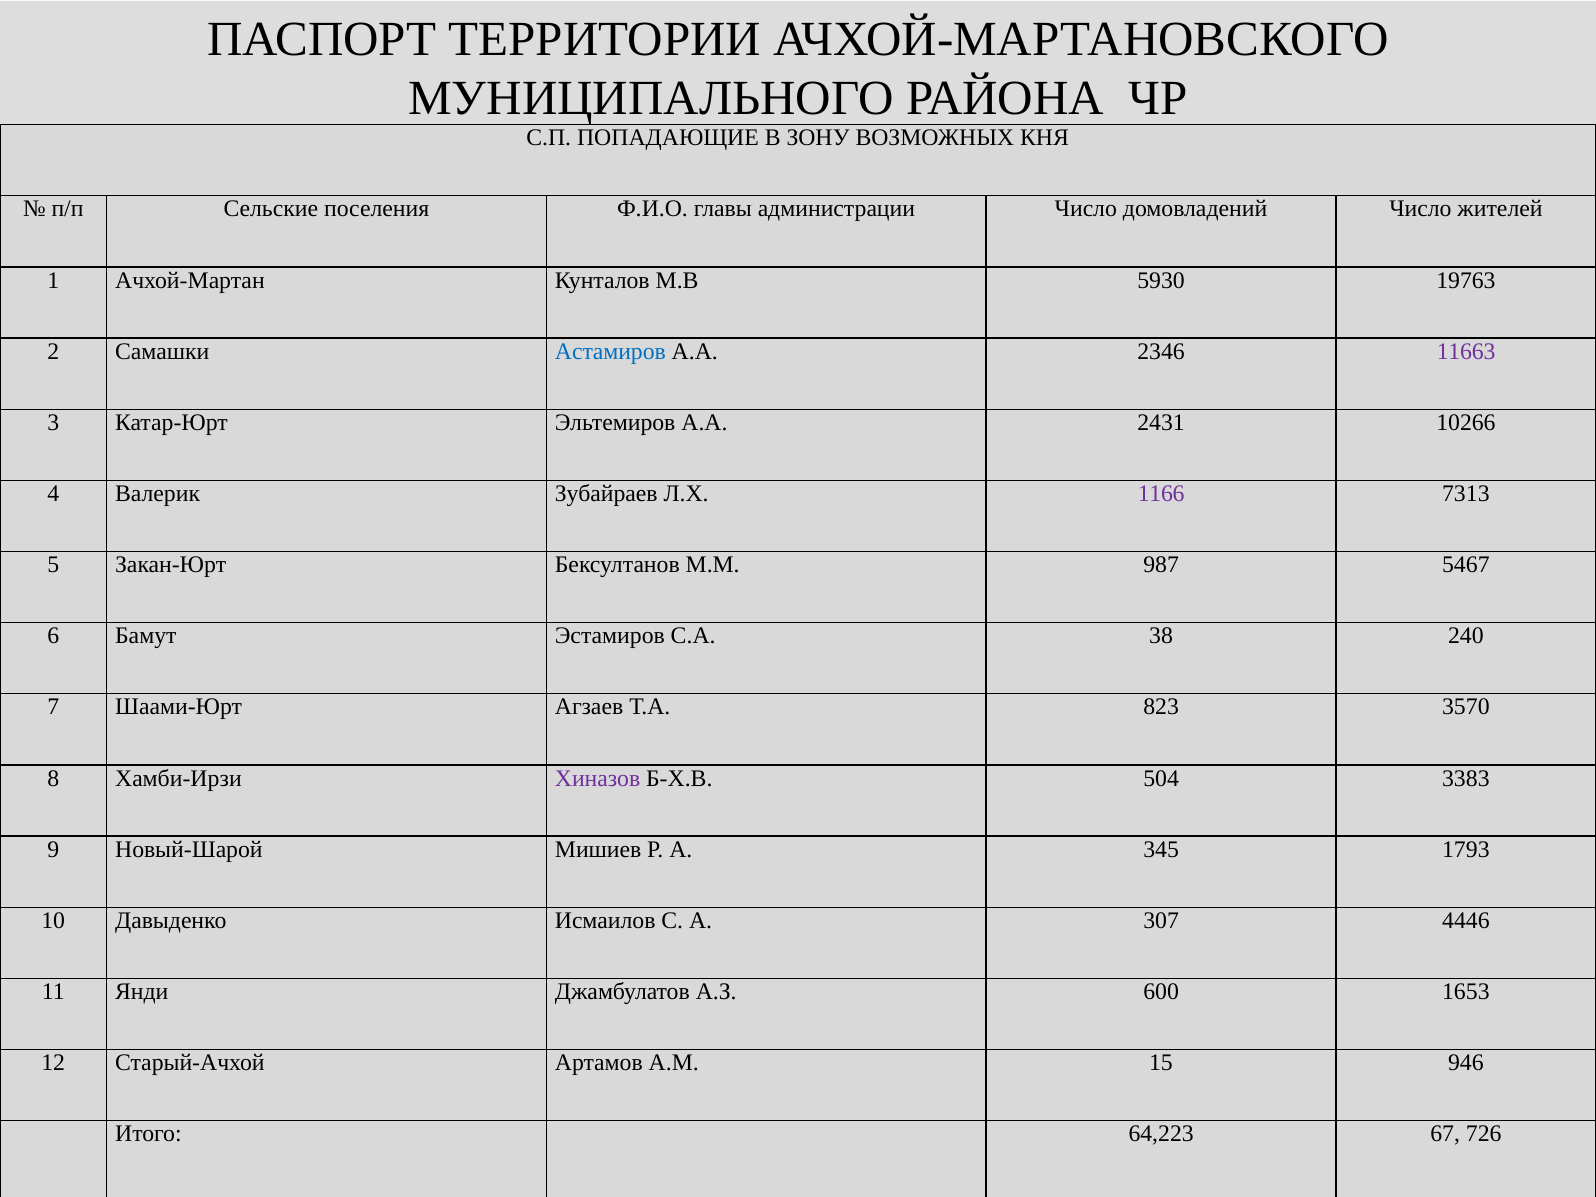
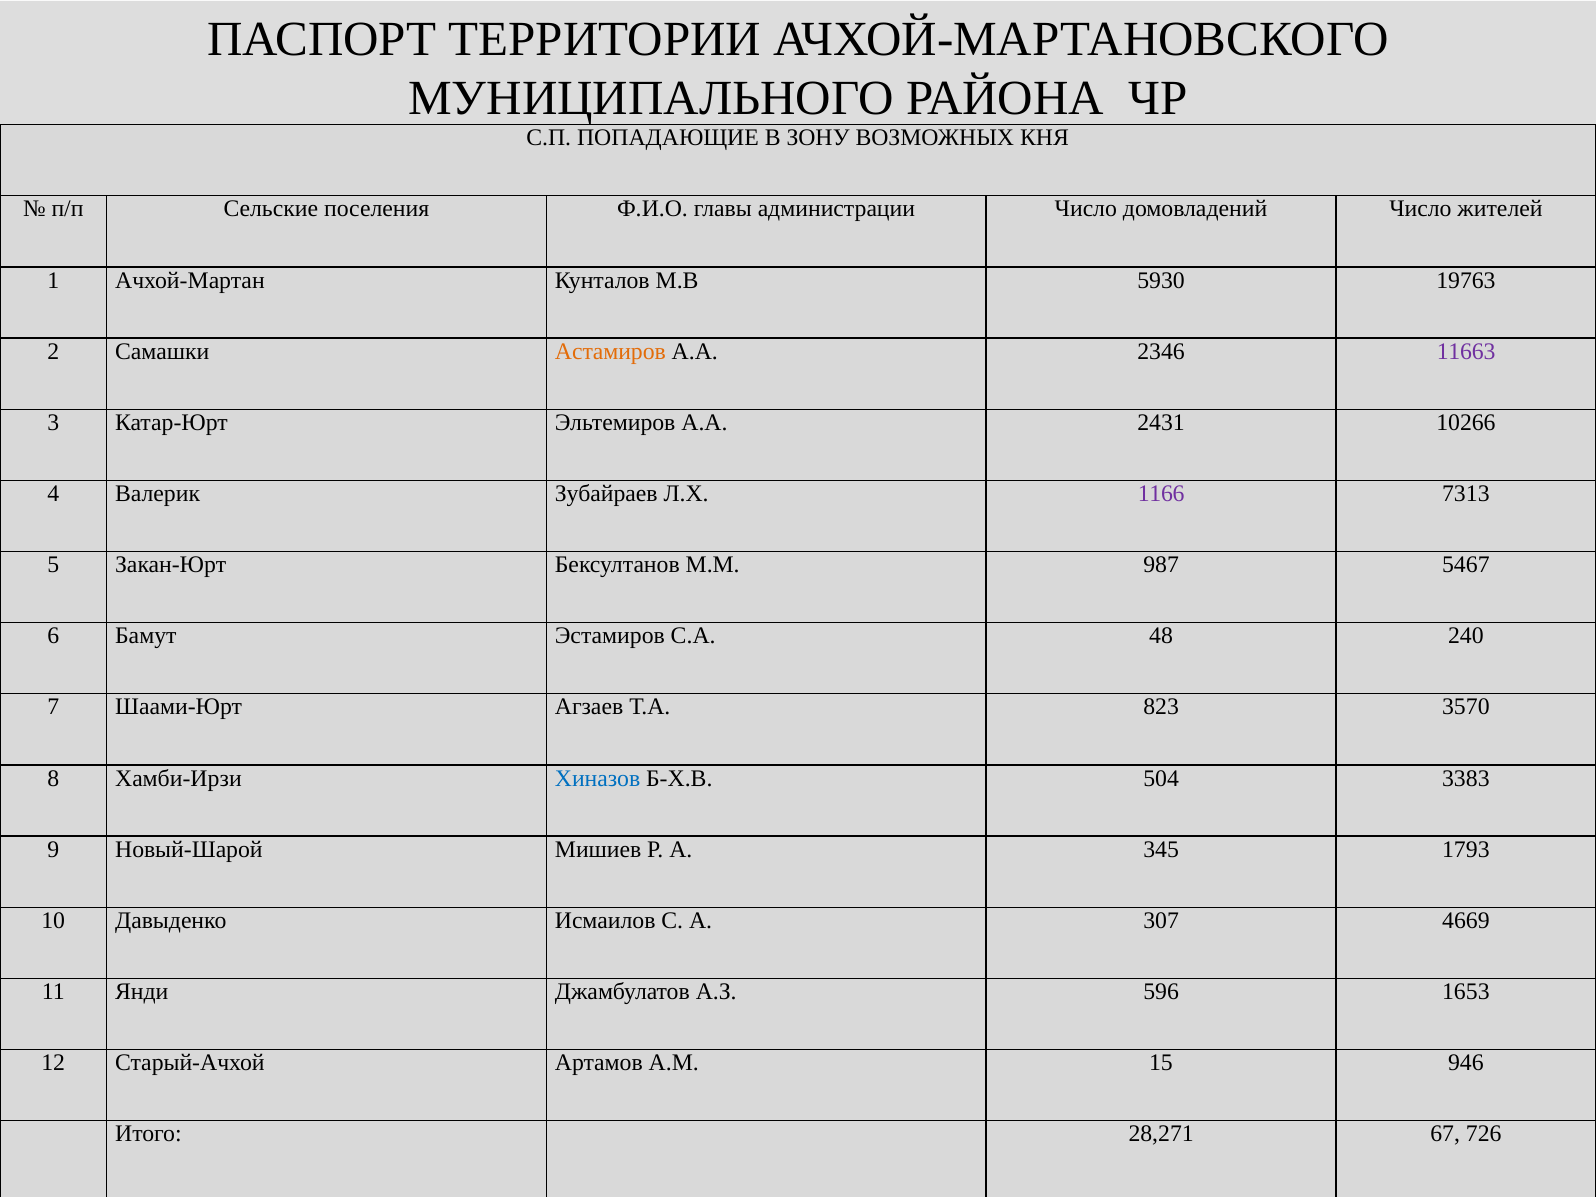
Астамиров colour: blue -> orange
38: 38 -> 48
Хиназов colour: purple -> blue
4446: 4446 -> 4669
600: 600 -> 596
64,223: 64,223 -> 28,271
